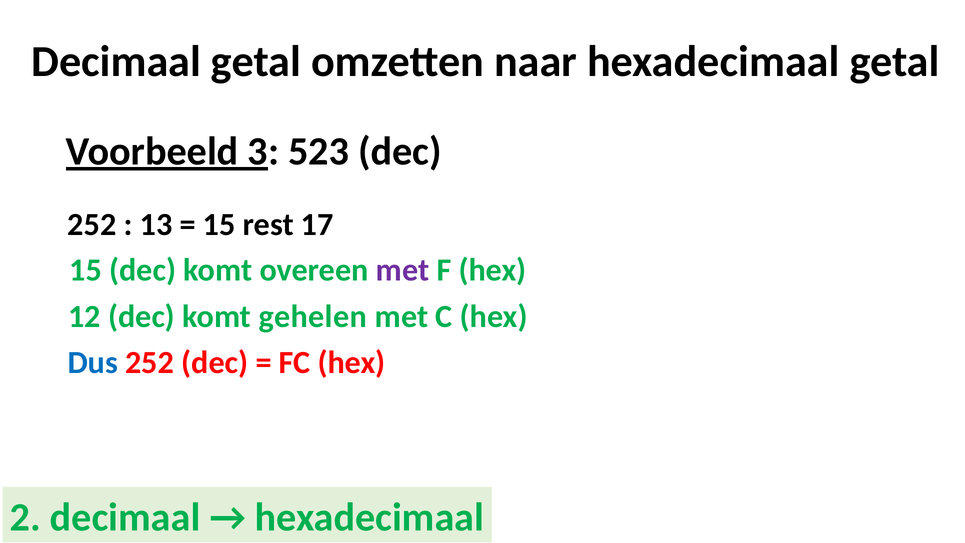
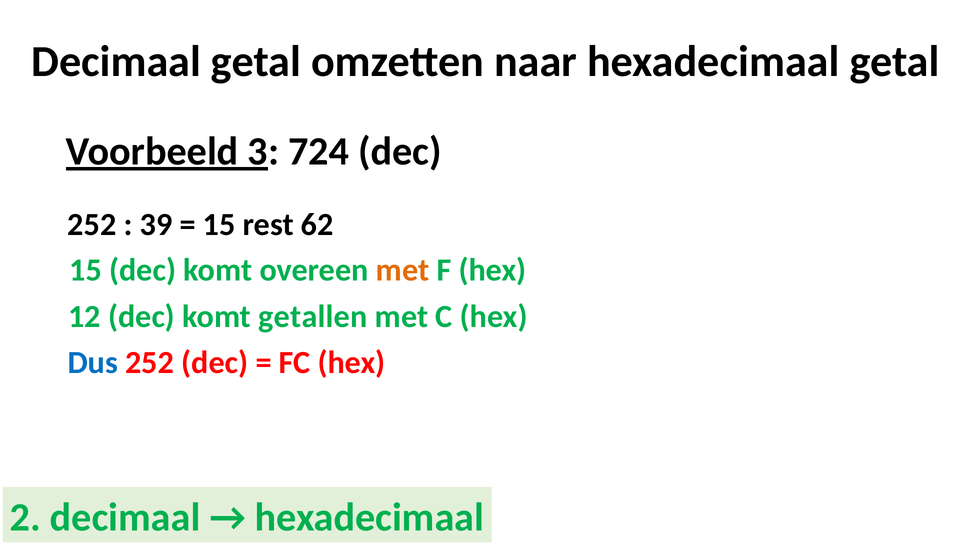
523: 523 -> 724
13: 13 -> 39
17: 17 -> 62
met at (403, 270) colour: purple -> orange
gehelen: gehelen -> getallen
